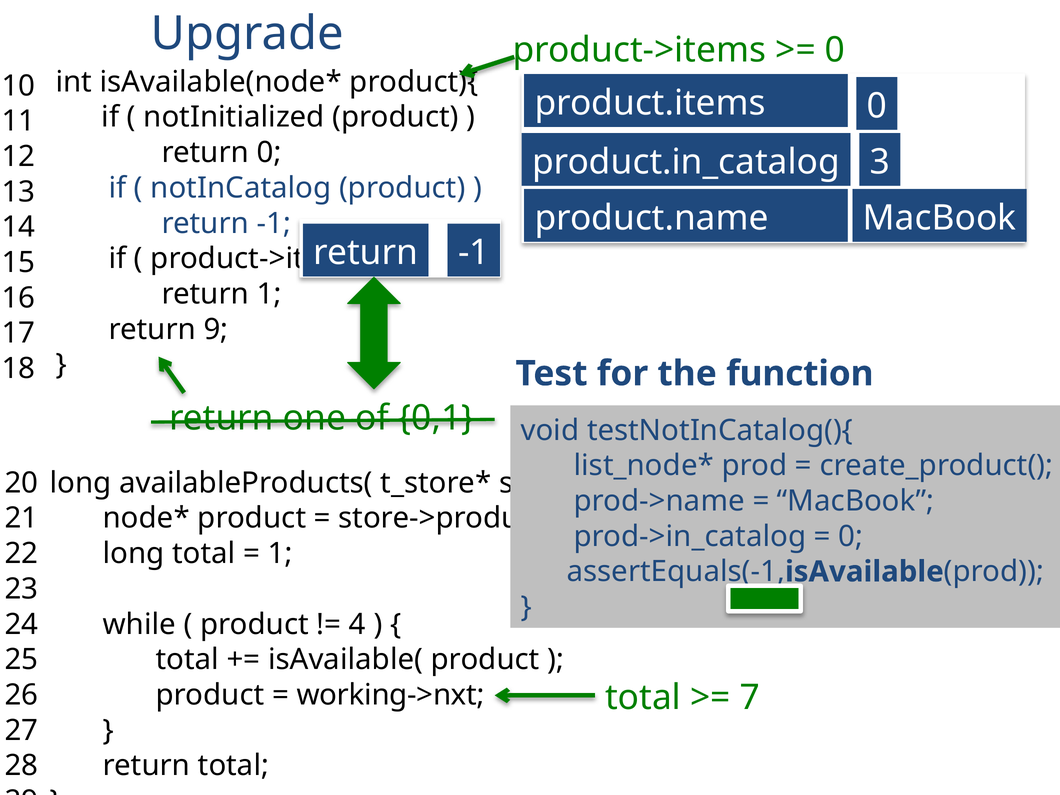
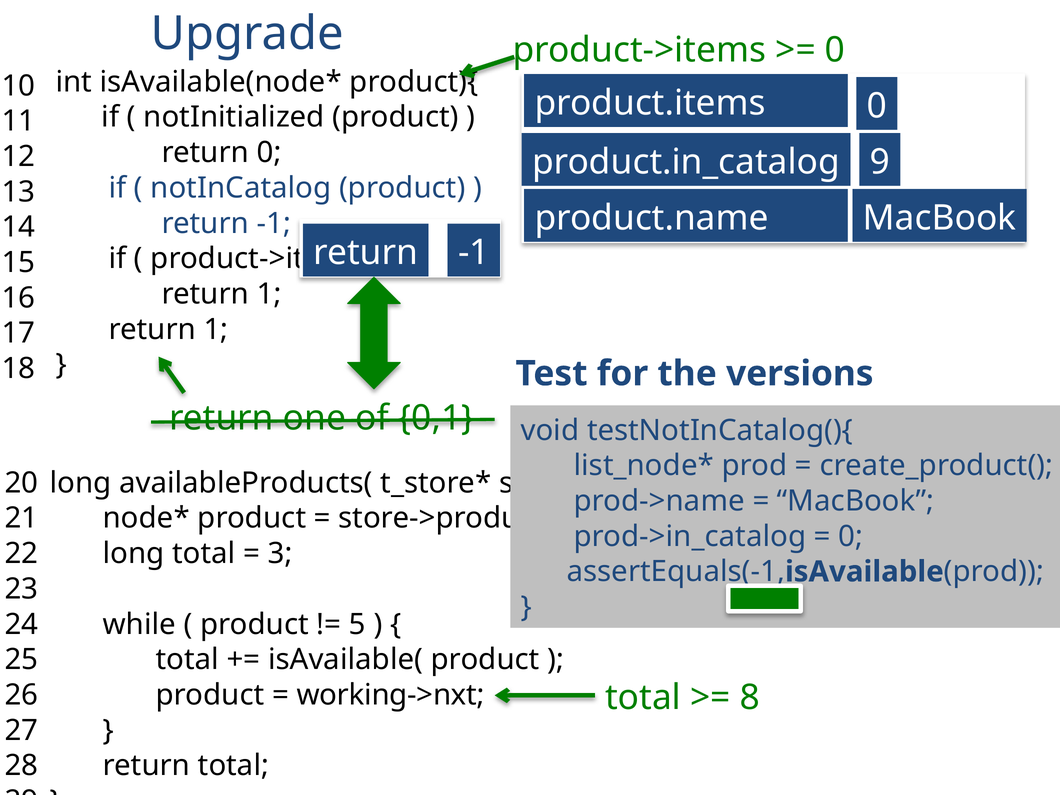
3: 3 -> 9
9 at (216, 329): 9 -> 1
function: function -> versions
1 at (280, 554): 1 -> 3
4: 4 -> 5
7: 7 -> 8
